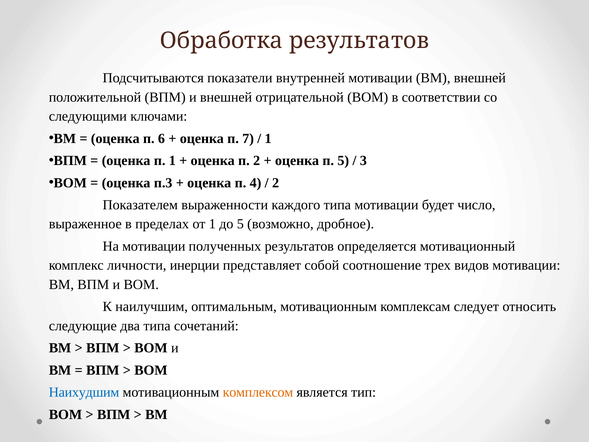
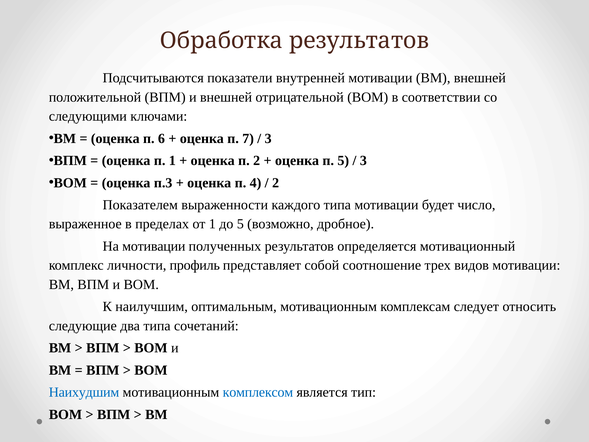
1 at (268, 138): 1 -> 3
инерции: инерции -> профиль
комплексом colour: orange -> blue
